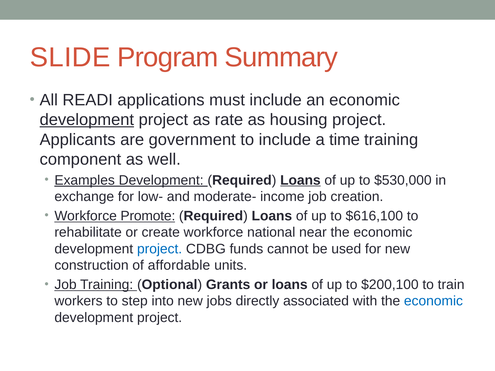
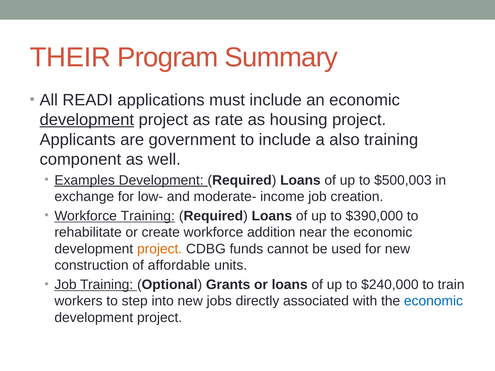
SLIDE: SLIDE -> THEIR
time: time -> also
Loans at (300, 180) underline: present -> none
$530,000: $530,000 -> $500,003
Workforce Promote: Promote -> Training
$616,100: $616,100 -> $390,000
national: national -> addition
project at (160, 249) colour: blue -> orange
$200,100: $200,100 -> $240,000
